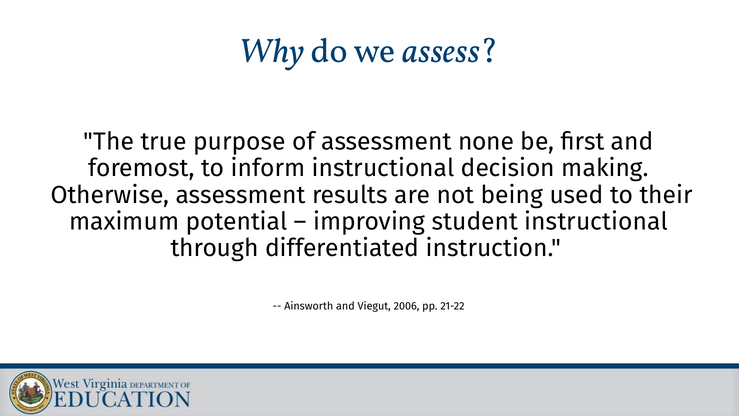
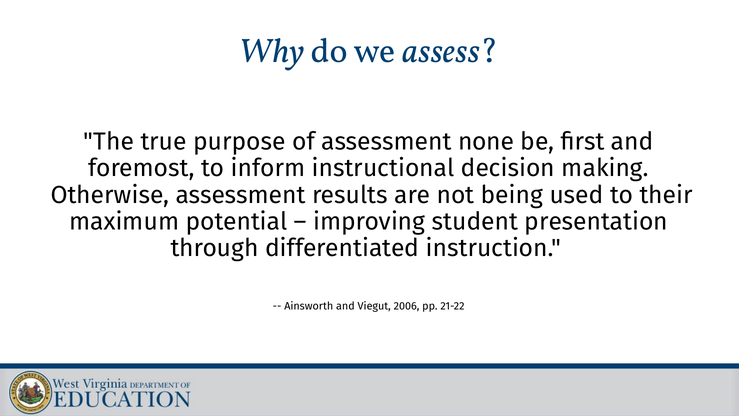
student instructional: instructional -> presentation
